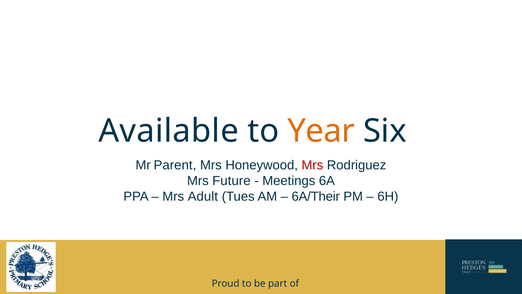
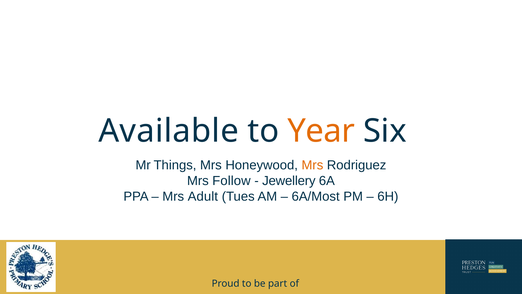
Parent: Parent -> Things
Mrs at (312, 165) colour: red -> orange
Future: Future -> Follow
Meetings: Meetings -> Jewellery
6A/Their: 6A/Their -> 6A/Most
